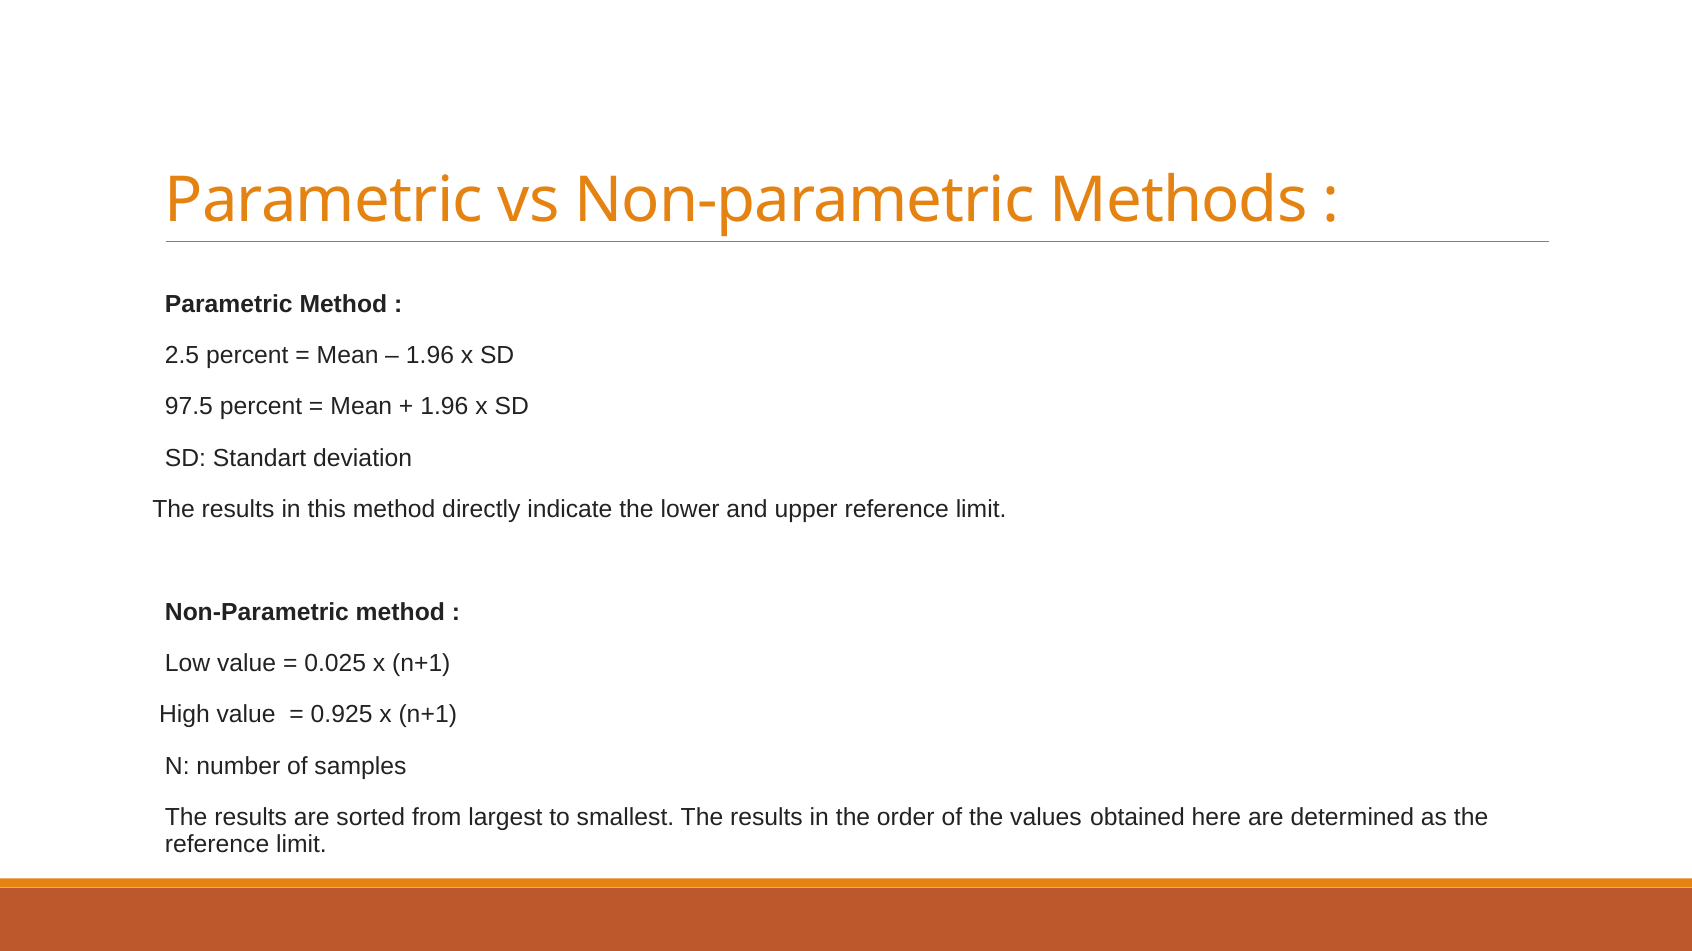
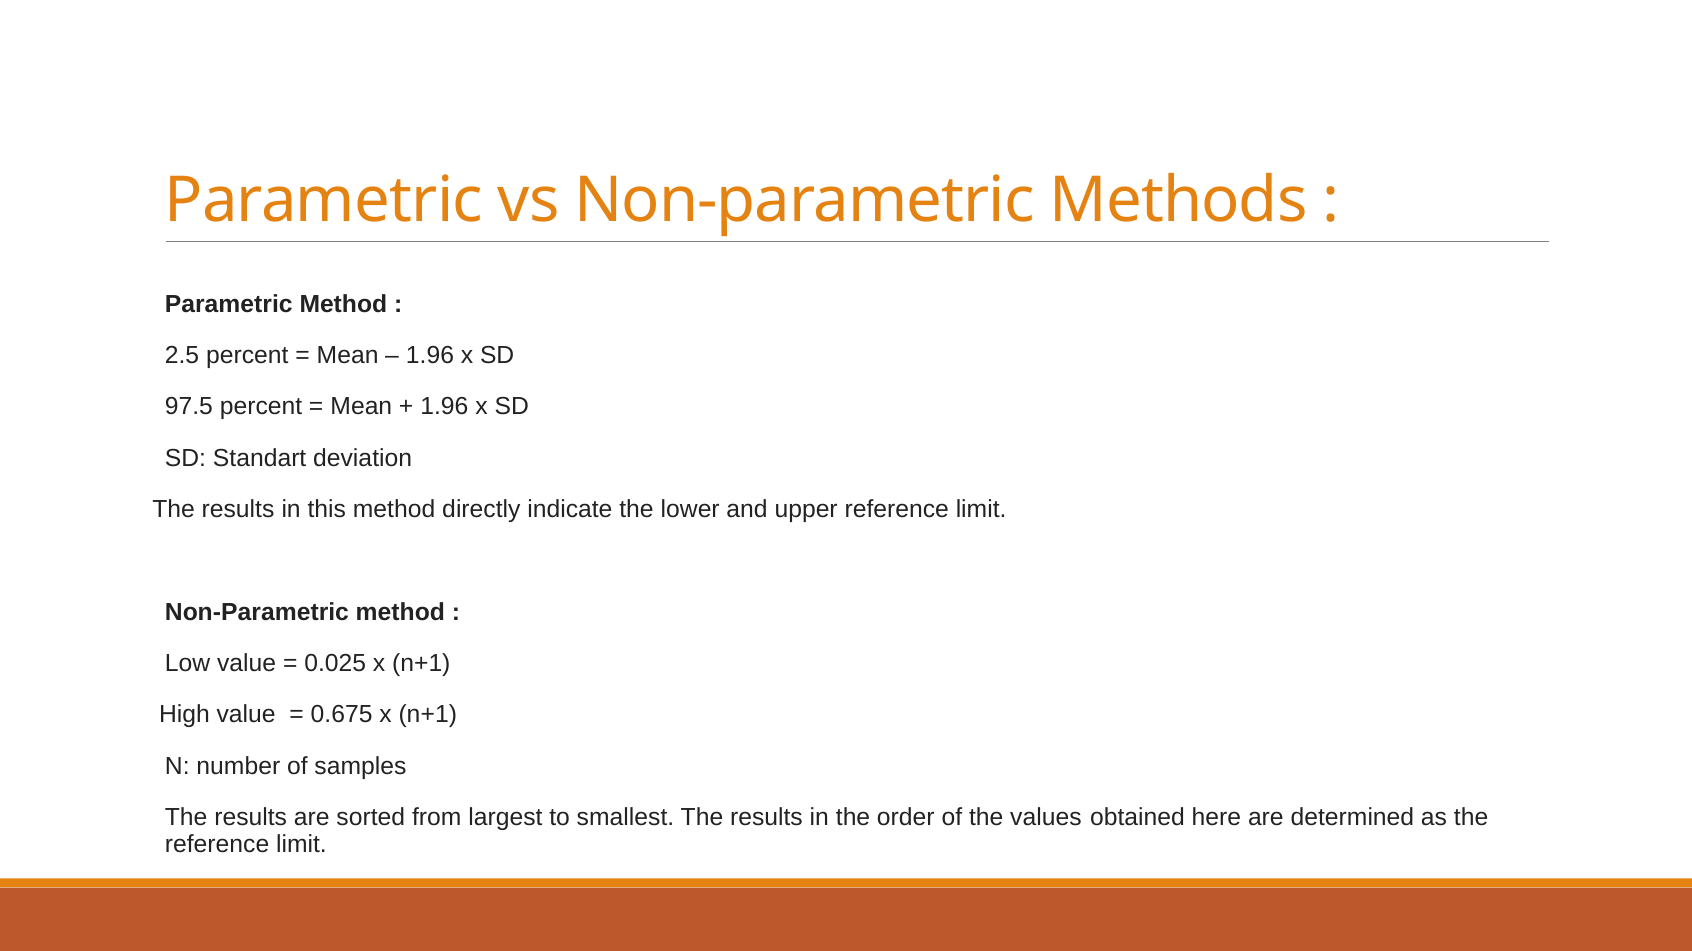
0.925: 0.925 -> 0.675
